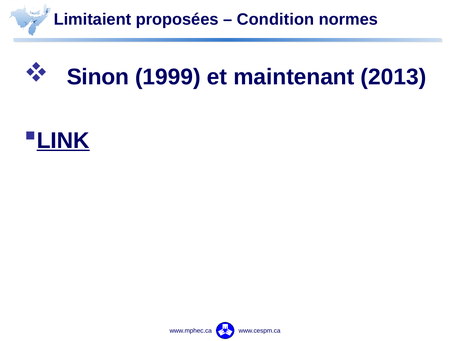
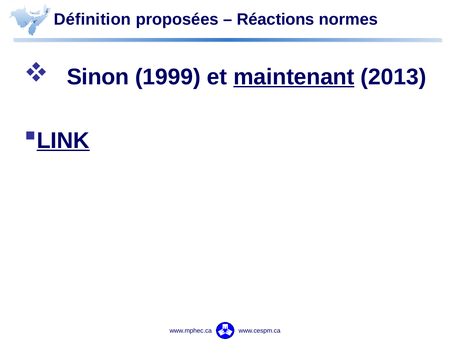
Limitaient: Limitaient -> Définition
Condition: Condition -> Réactions
maintenant underline: none -> present
